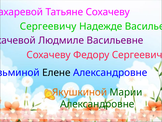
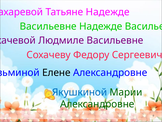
Татьяне Сохачеву: Сохачеву -> Надежде
Сергеевичу at (48, 26): Сергеевичу -> Васильевне
Якушкиной colour: orange -> blue
